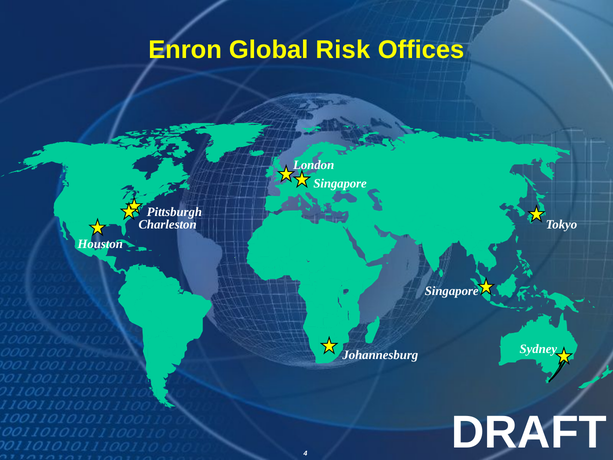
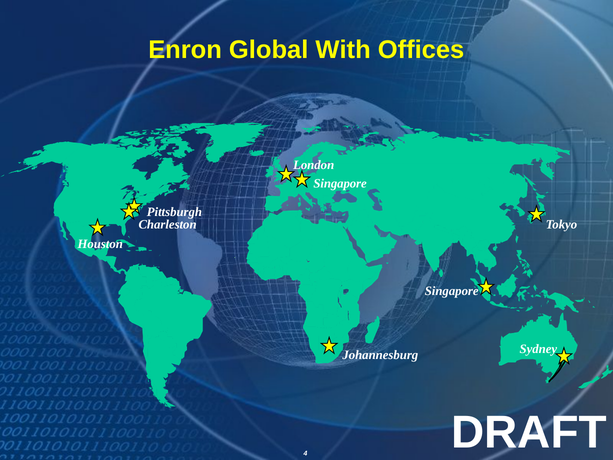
Risk: Risk -> With
